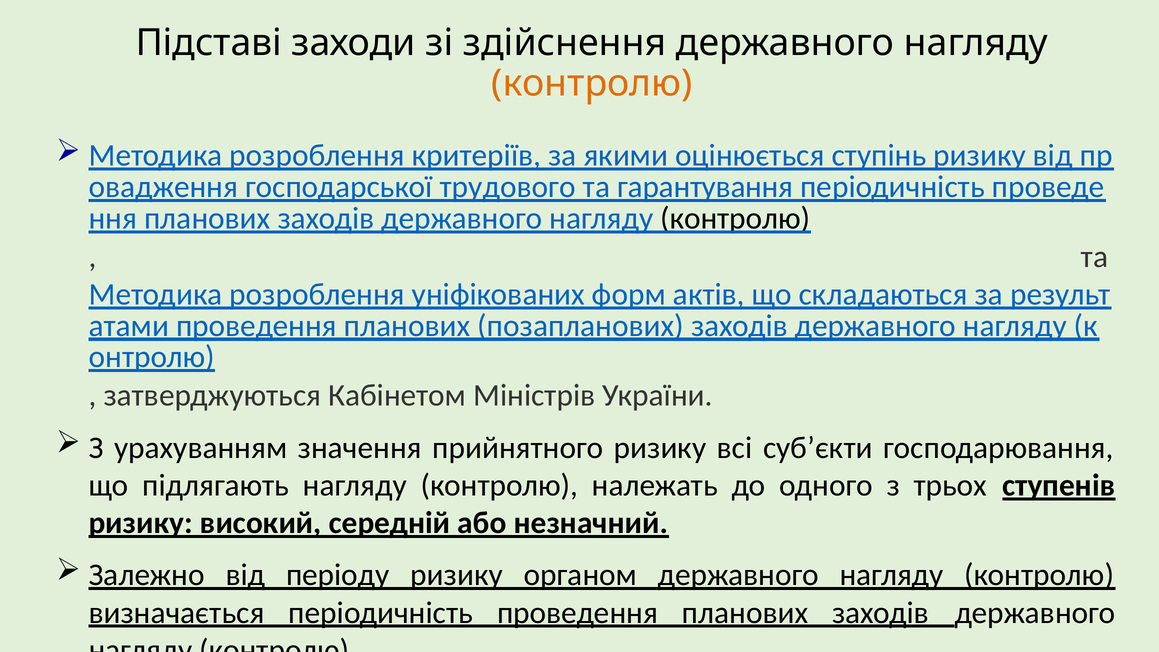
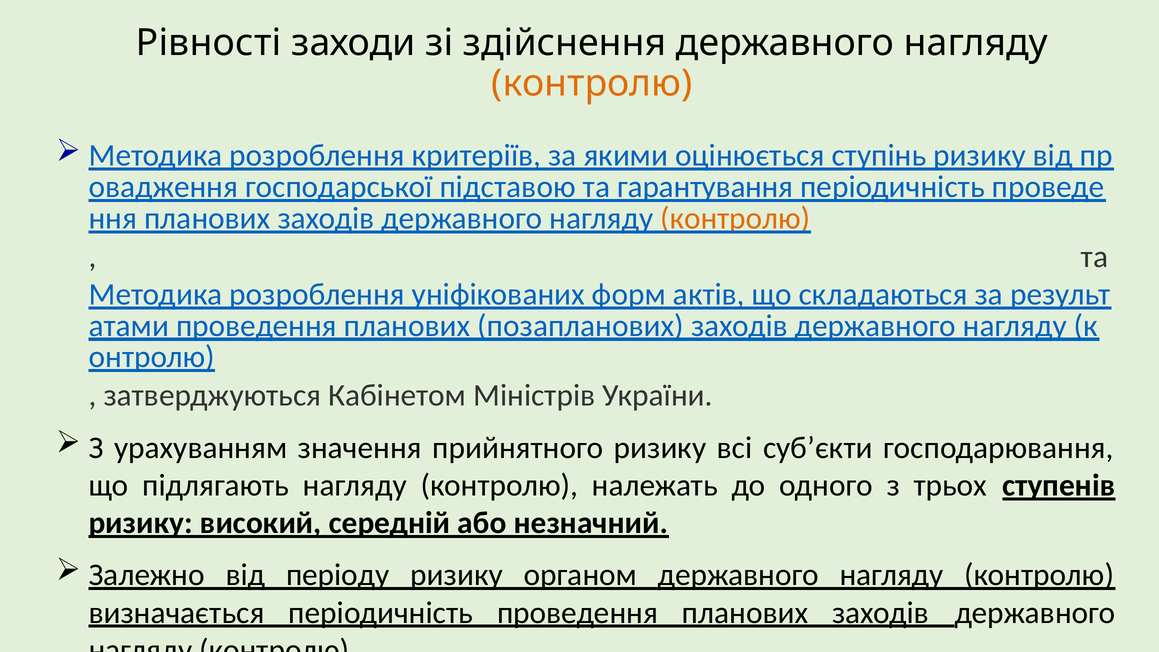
Підставі: Підставі -> Рівності
трудового: трудового -> підставою
контролю at (735, 218) colour: black -> orange
